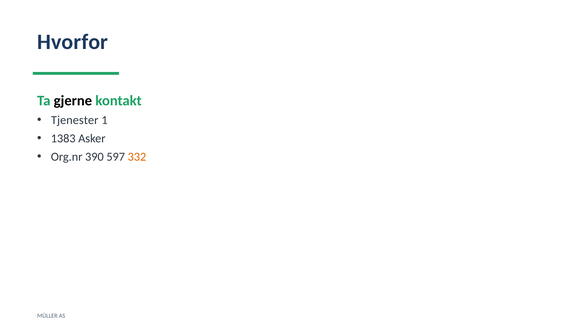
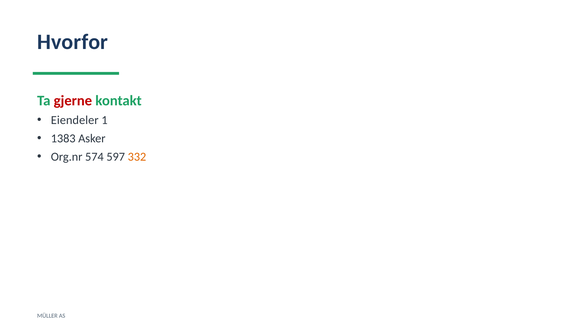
gjerne colour: black -> red
Tjenester: Tjenester -> Eiendeler
390: 390 -> 574
